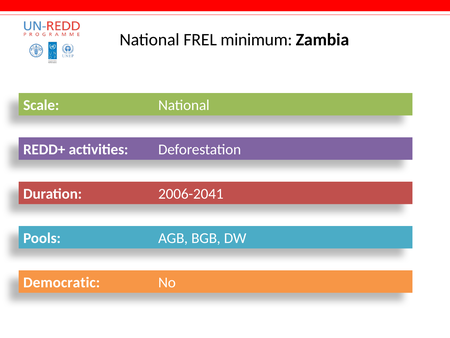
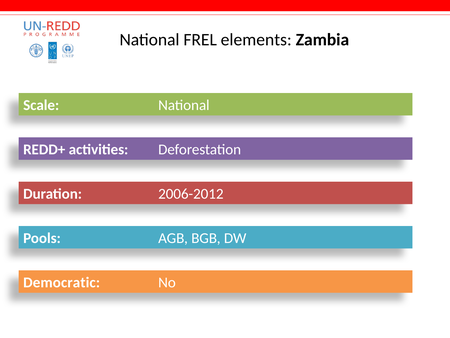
minimum: minimum -> elements
2006-2041: 2006-2041 -> 2006-2012
